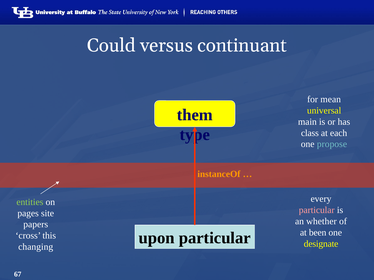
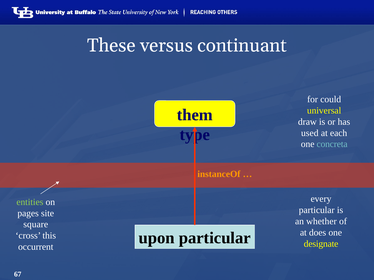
Could: Could -> These
mean: mean -> could
main: main -> draw
class: class -> used
propose: propose -> concreta
particular at (317, 210) colour: pink -> white
papers: papers -> square
been: been -> does
changing: changing -> occurrent
